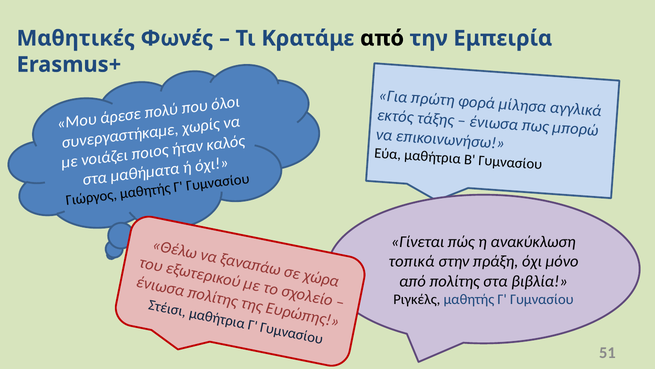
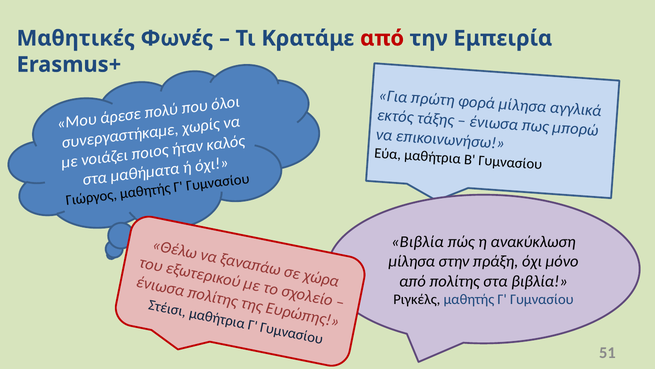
από at (382, 38) colour: black -> red
Γίνεται at (418, 241): Γίνεται -> Βιβλία
τοπικά at (412, 261): τοπικά -> μίλησα
